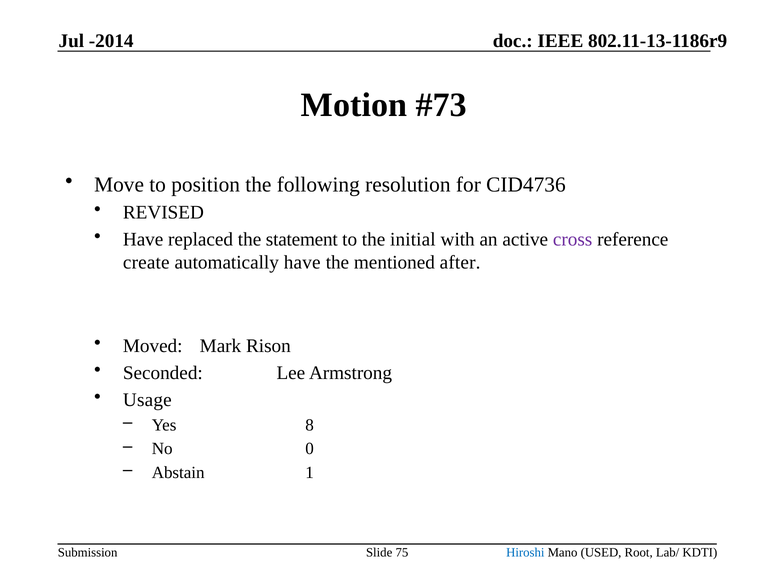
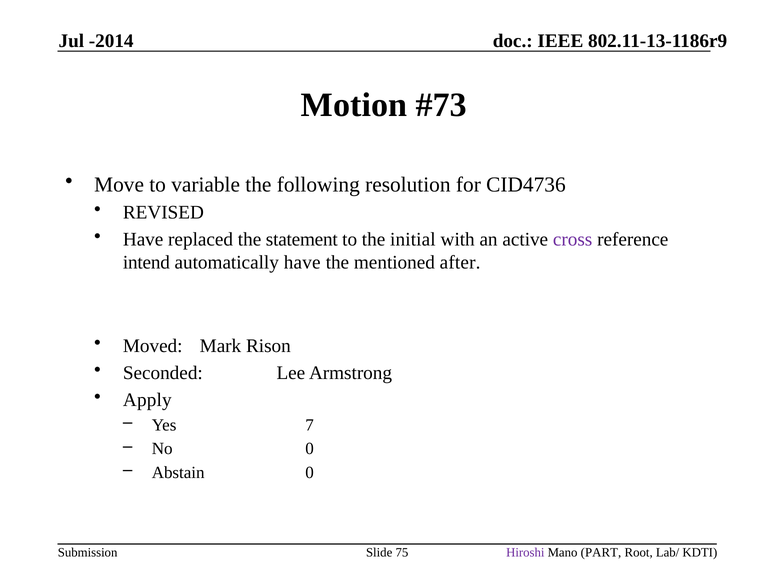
position: position -> variable
create: create -> intend
Usage: Usage -> Apply
8: 8 -> 7
Abstain 1: 1 -> 0
Hiroshi colour: blue -> purple
USED: USED -> PART
